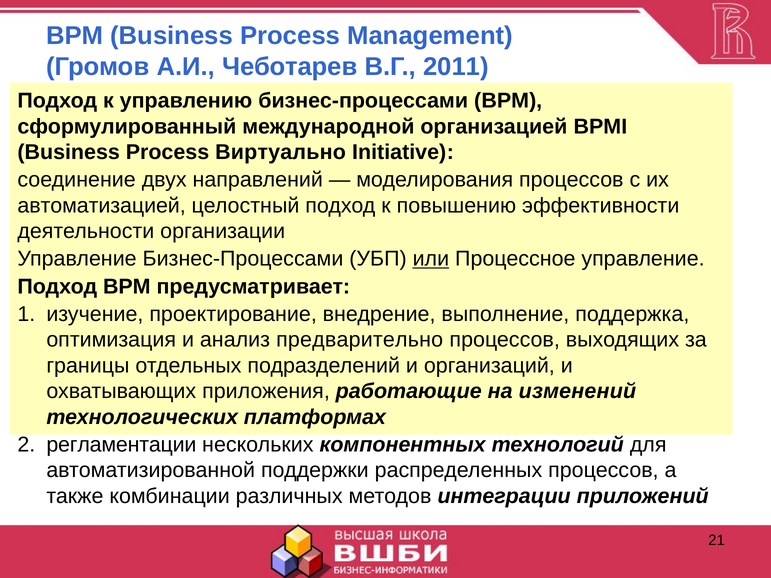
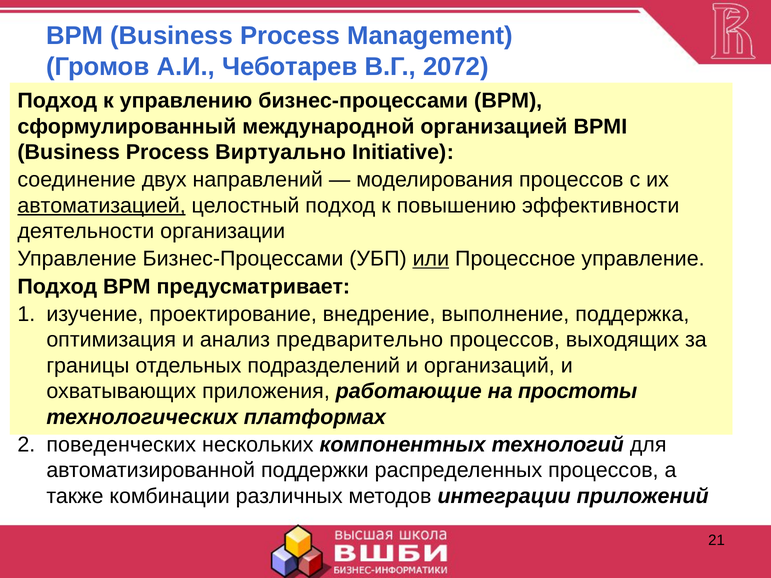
2011: 2011 -> 2072
автоматизацией underline: none -> present
изменений: изменений -> простоты
регламентации: регламентации -> поведенческих
